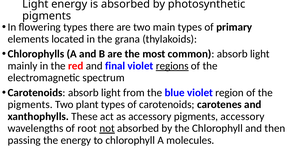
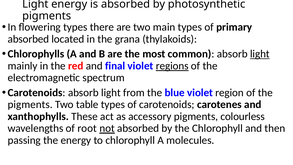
elements at (28, 39): elements -> absorbed
light at (260, 54) underline: none -> present
plant: plant -> table
pigments accessory: accessory -> colourless
